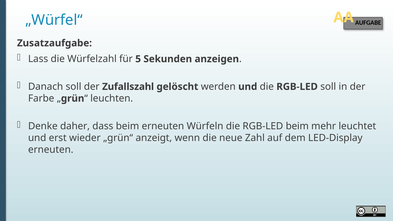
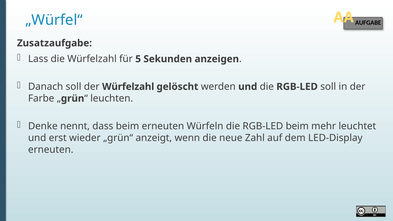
der Zufallszahl: Zufallszahl -> Würfelzahl
daher: daher -> nennt
